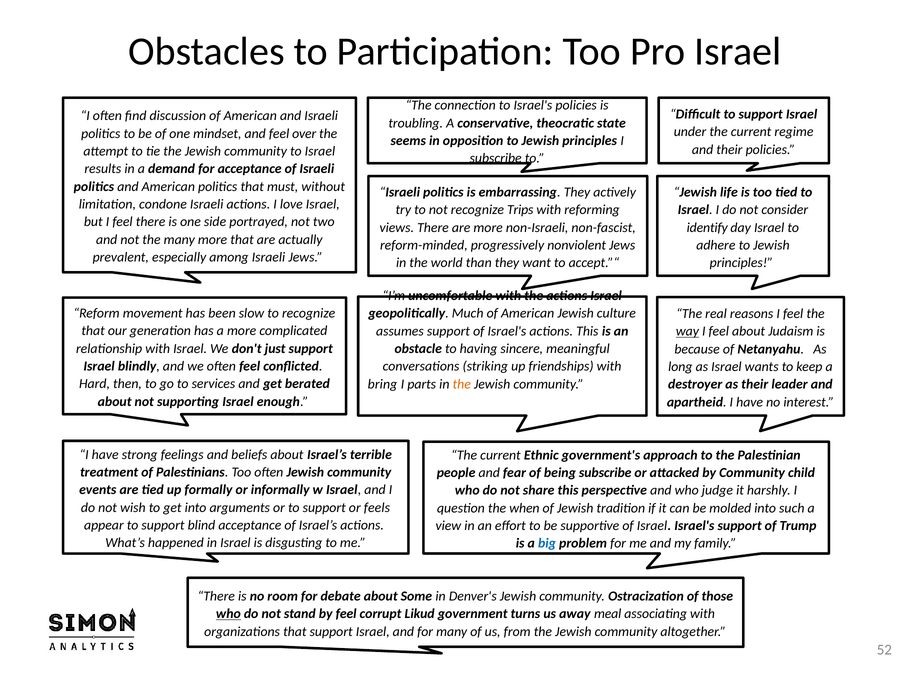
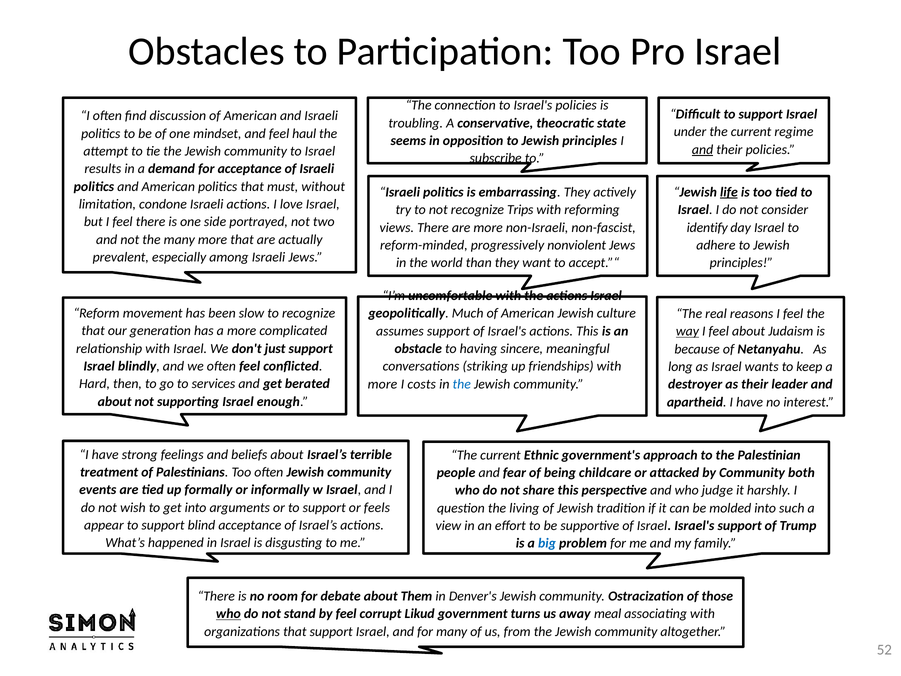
over: over -> haul
and at (703, 150) underline: none -> present
life underline: none -> present
bring at (382, 384): bring -> more
parts: parts -> costs
the at (462, 384) colour: orange -> blue
being subscribe: subscribe -> childcare
child: child -> both
when: when -> living
Some: Some -> Them
